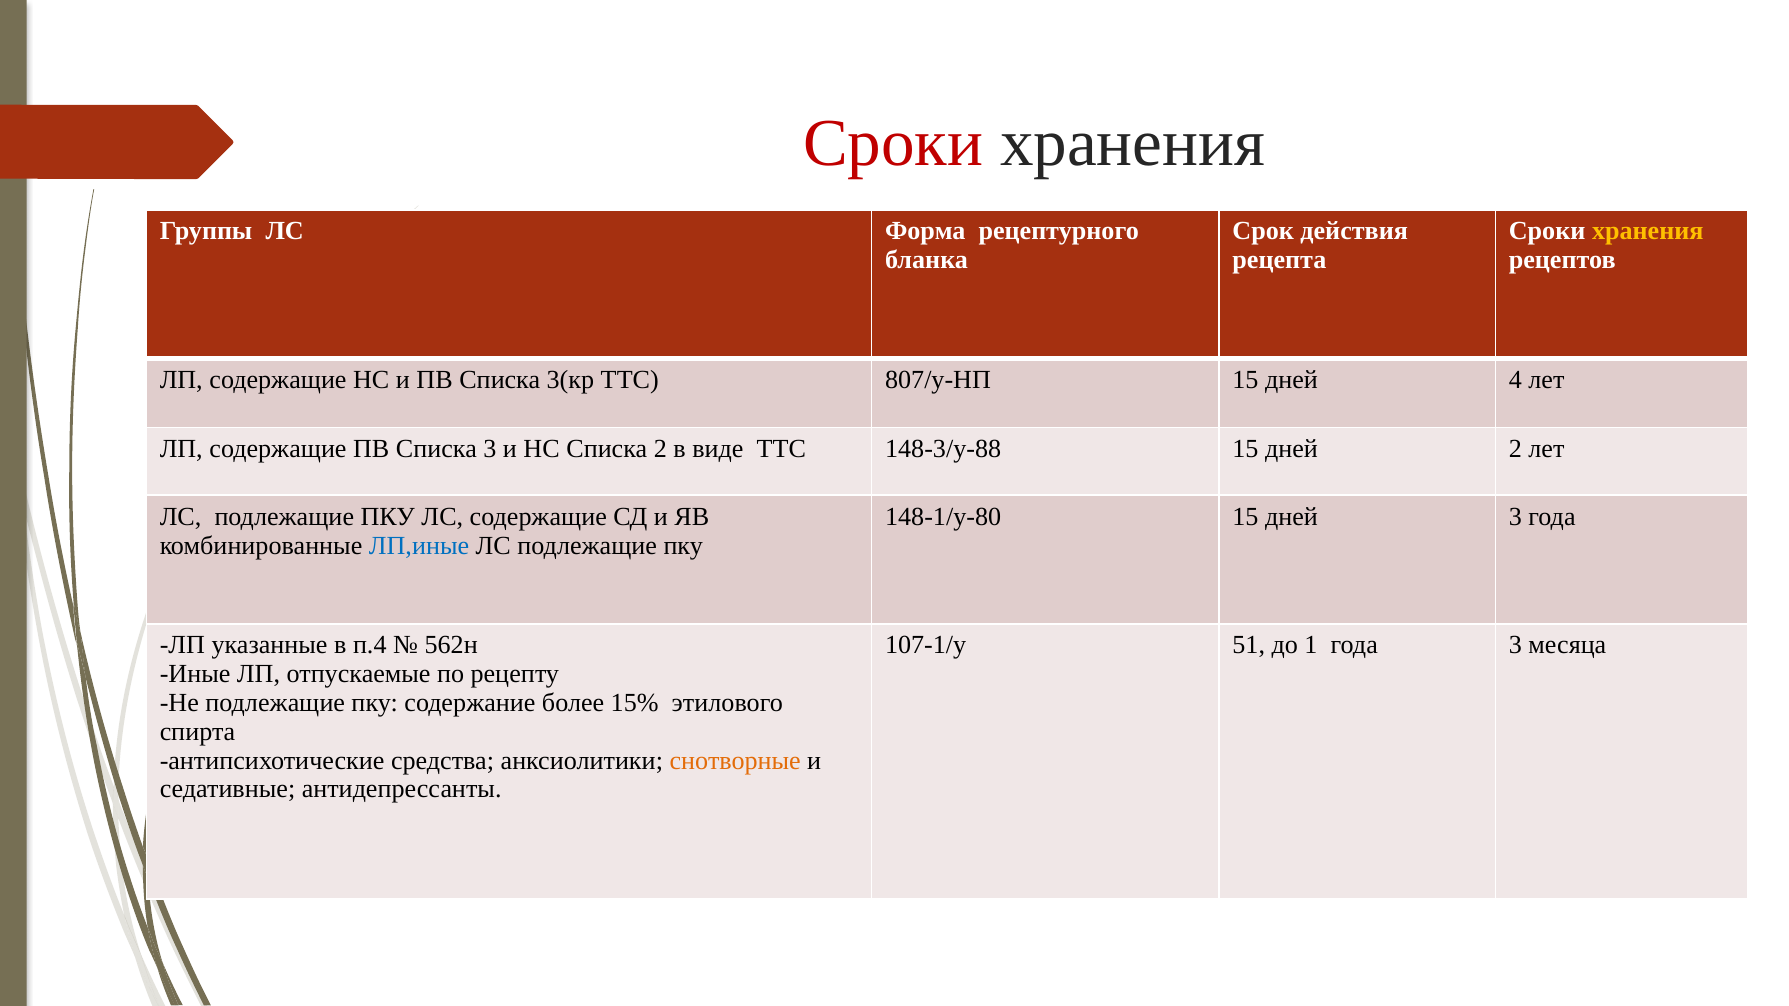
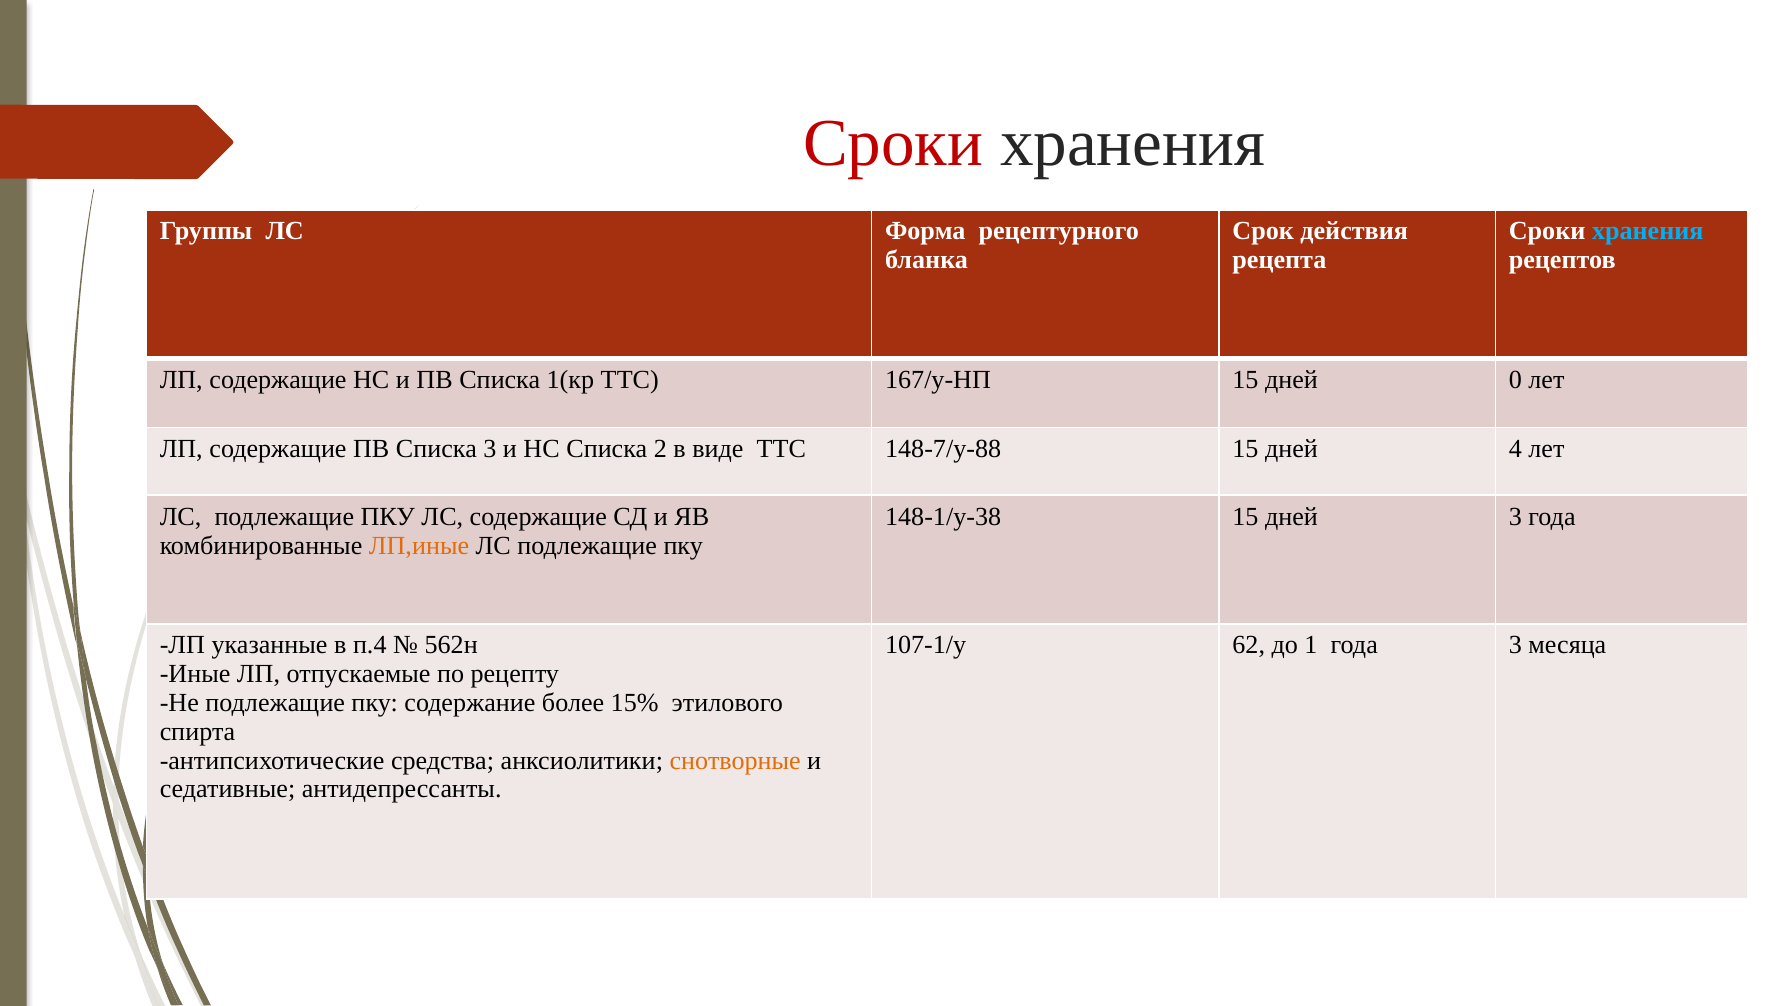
хранения at (1648, 231) colour: yellow -> light blue
3(кр: 3(кр -> 1(кр
807/у-НП: 807/у-НП -> 167/у-НП
4: 4 -> 0
148-3/у-88: 148-3/у-88 -> 148-7/у-88
дней 2: 2 -> 4
148-1/у-80: 148-1/у-80 -> 148-1/у-38
ЛП,иные colour: blue -> orange
51: 51 -> 62
